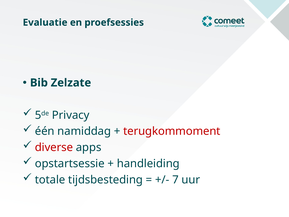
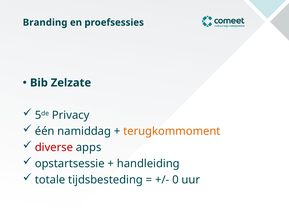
Evaluatie: Evaluatie -> Branding
terugkommoment colour: red -> orange
7: 7 -> 0
